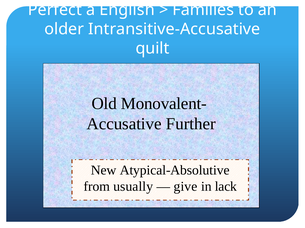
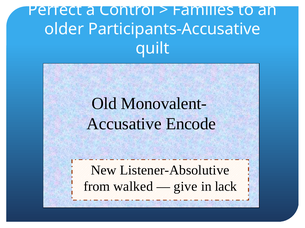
English: English -> Control
Intransitive-Accusative: Intransitive-Accusative -> Participants-Accusative
Further: Further -> Encode
Atypical-Absolutive: Atypical-Absolutive -> Listener-Absolutive
usually: usually -> walked
